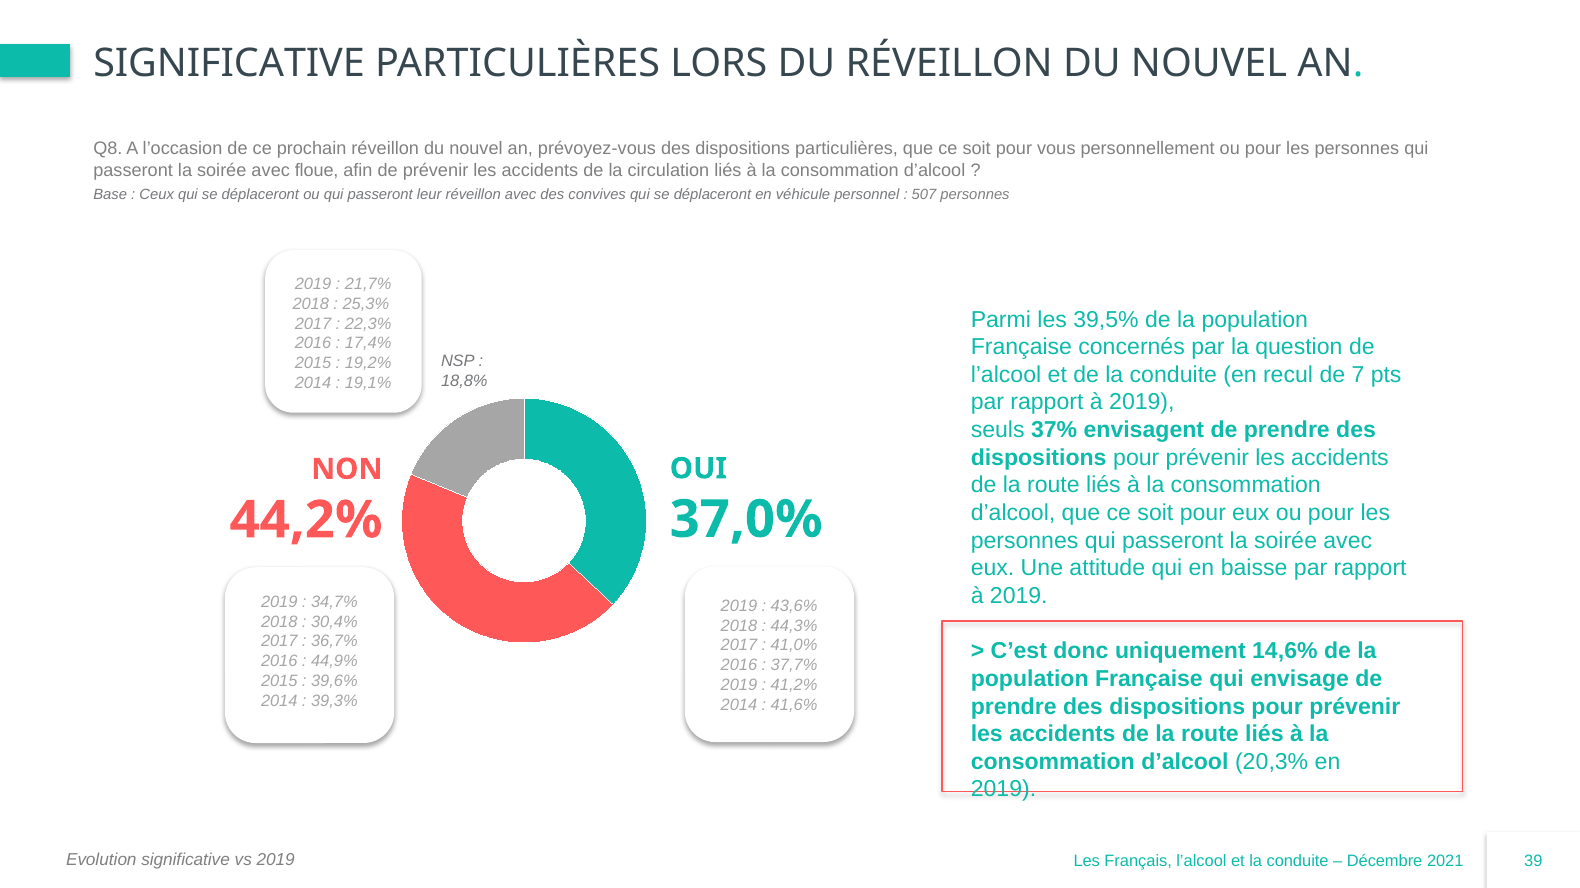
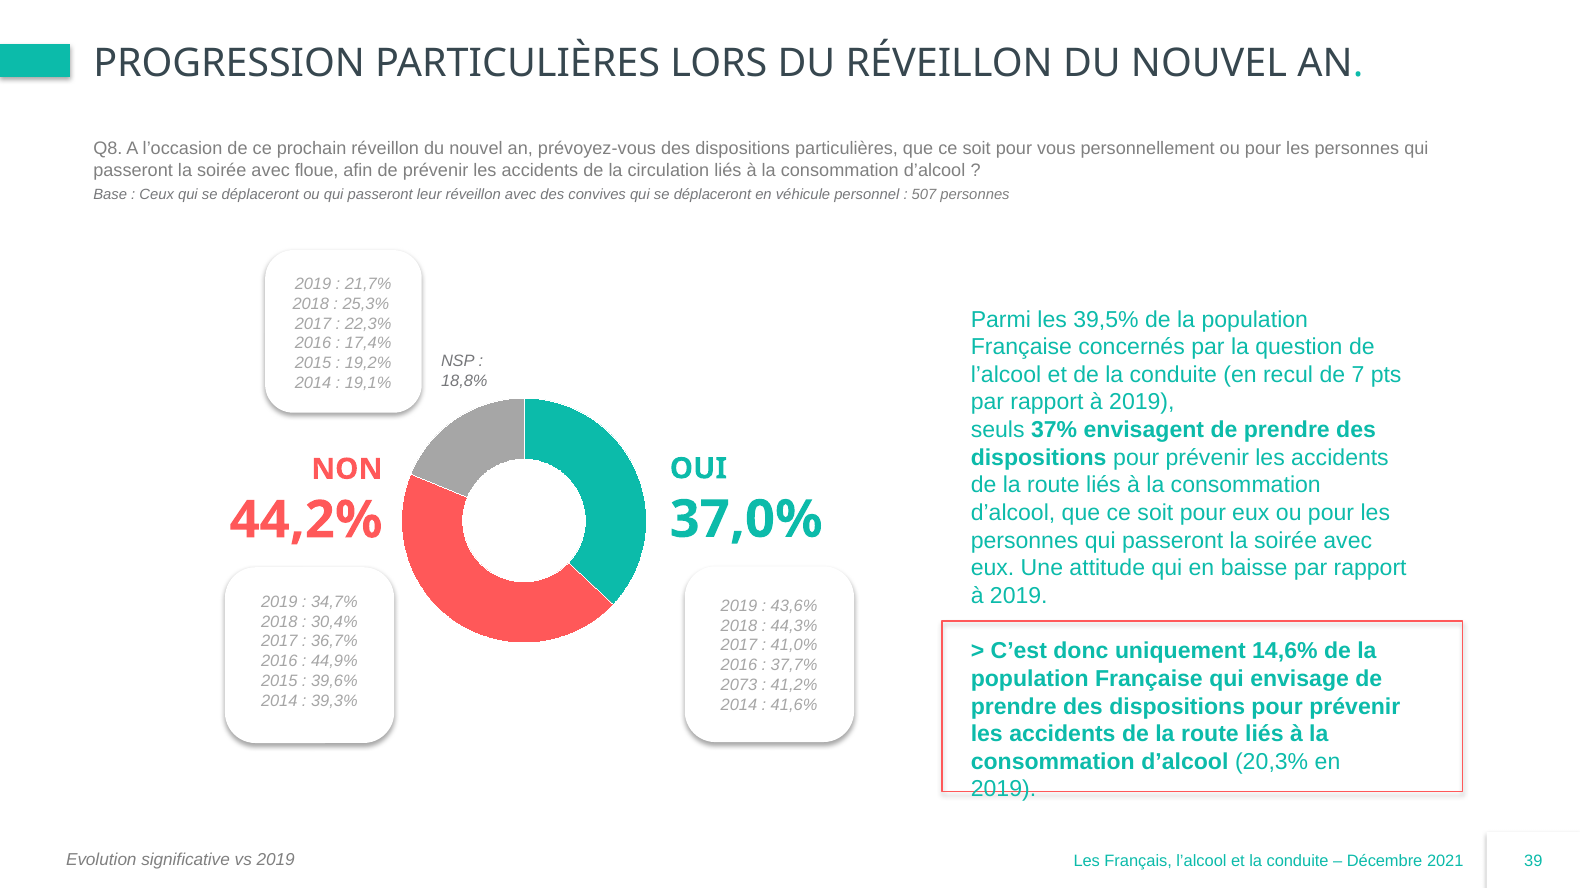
SIGNIFICATIVE at (229, 64): SIGNIFICATIVE -> PROGRESSION
2019 at (739, 685): 2019 -> 2073
